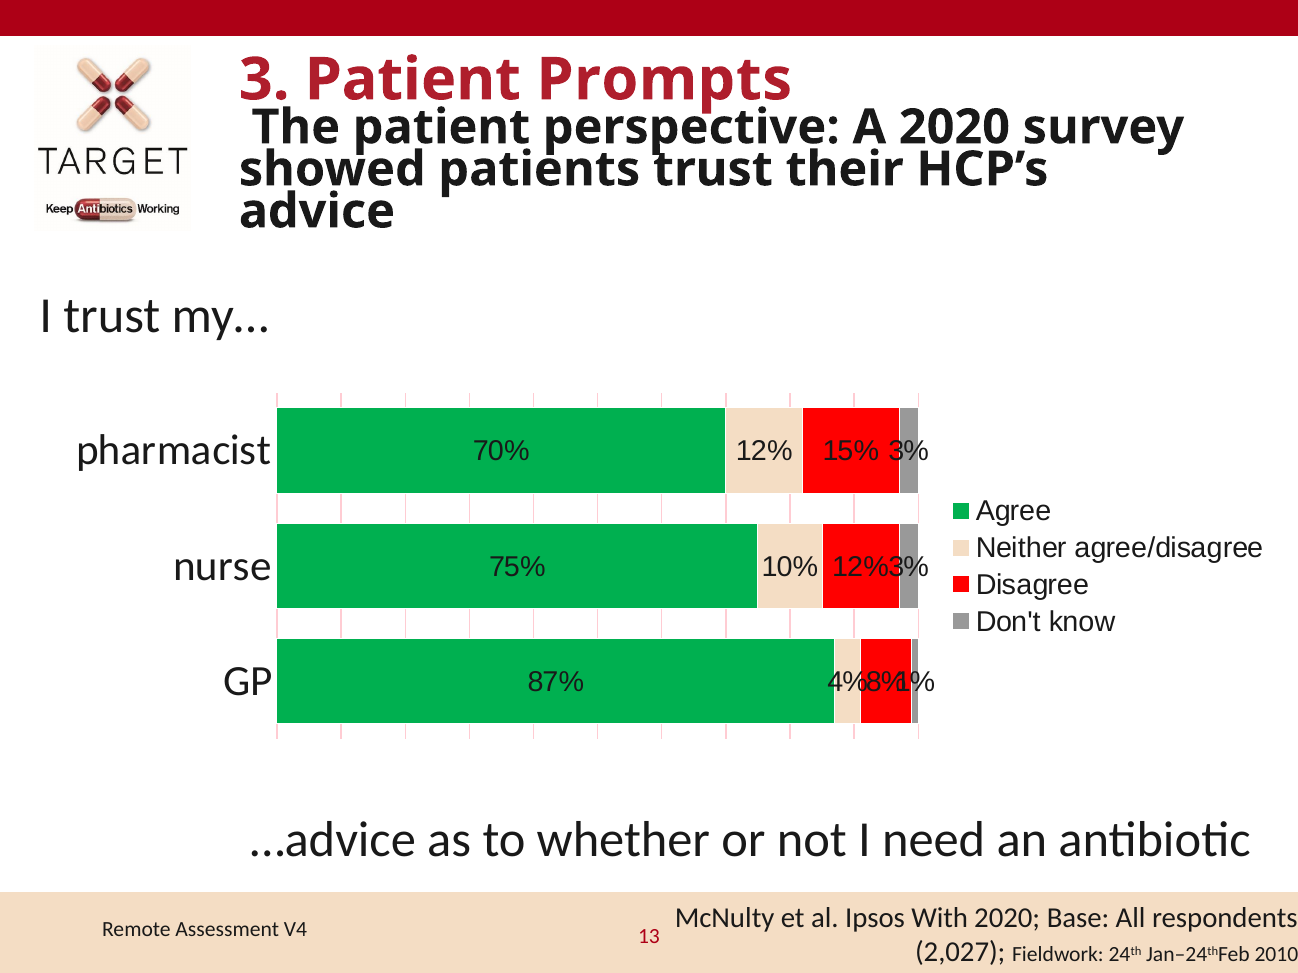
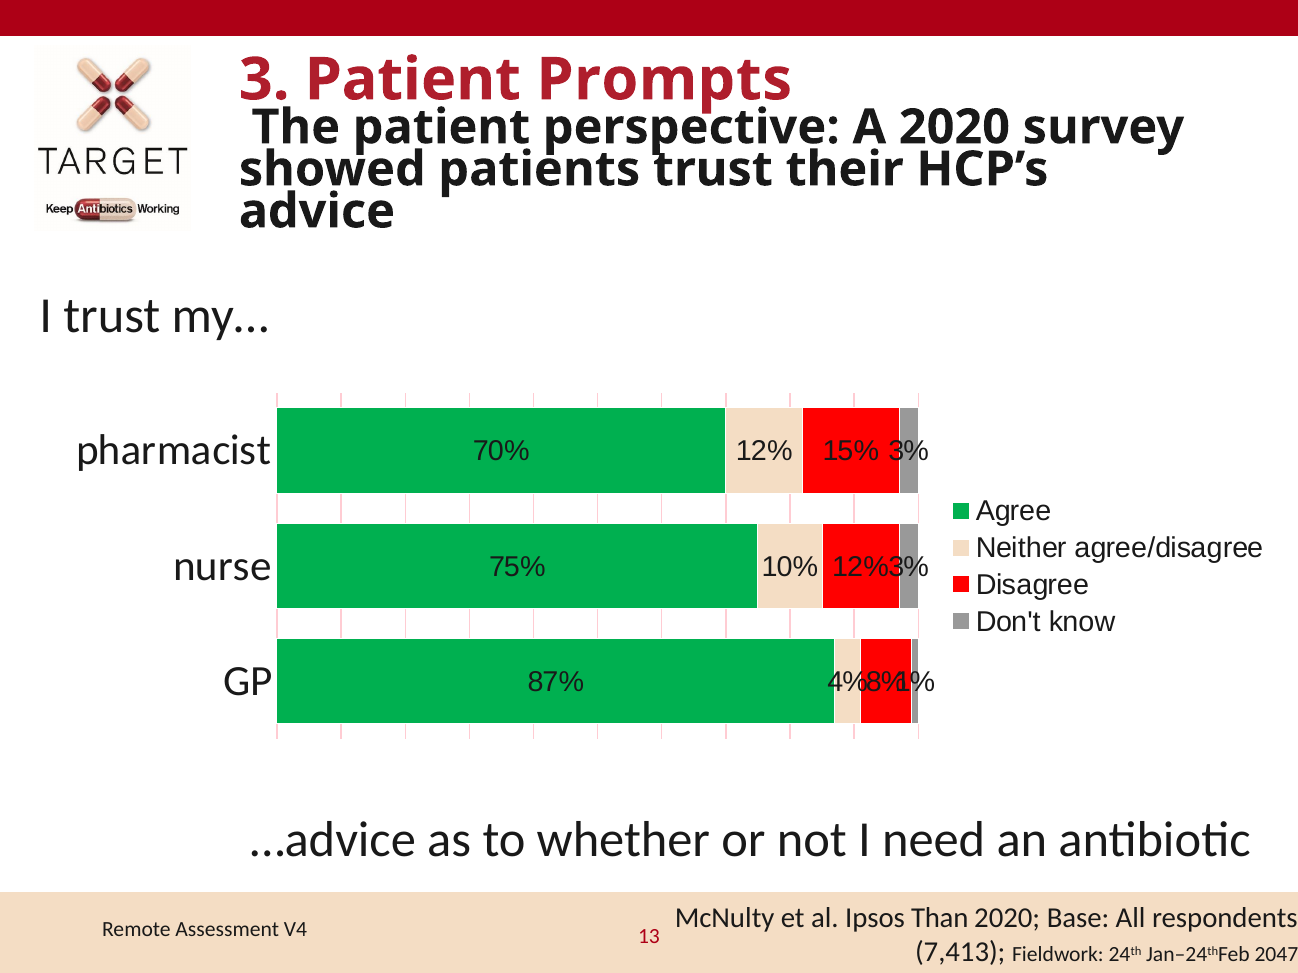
With: With -> Than
2,027: 2,027 -> 7,413
2010: 2010 -> 2047
